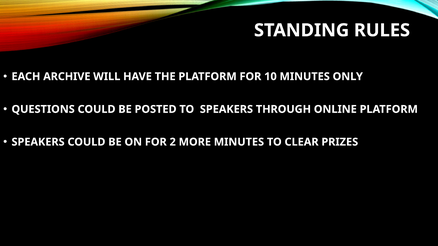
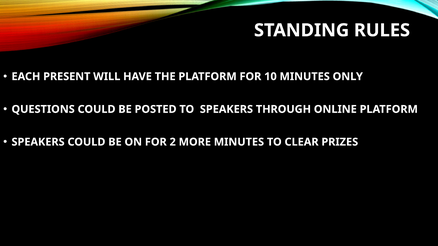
ARCHIVE: ARCHIVE -> PRESENT
